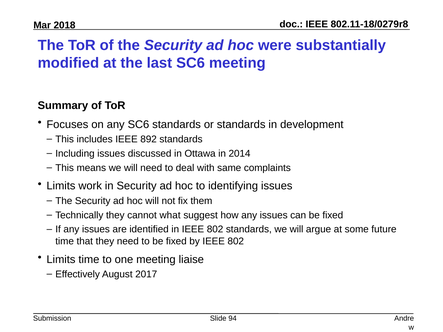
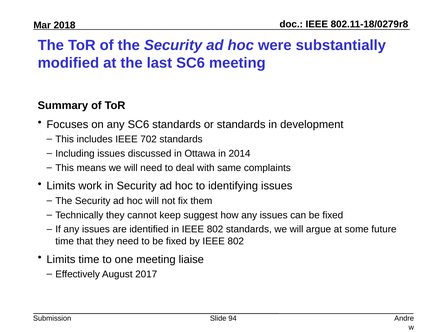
892: 892 -> 702
what: what -> keep
